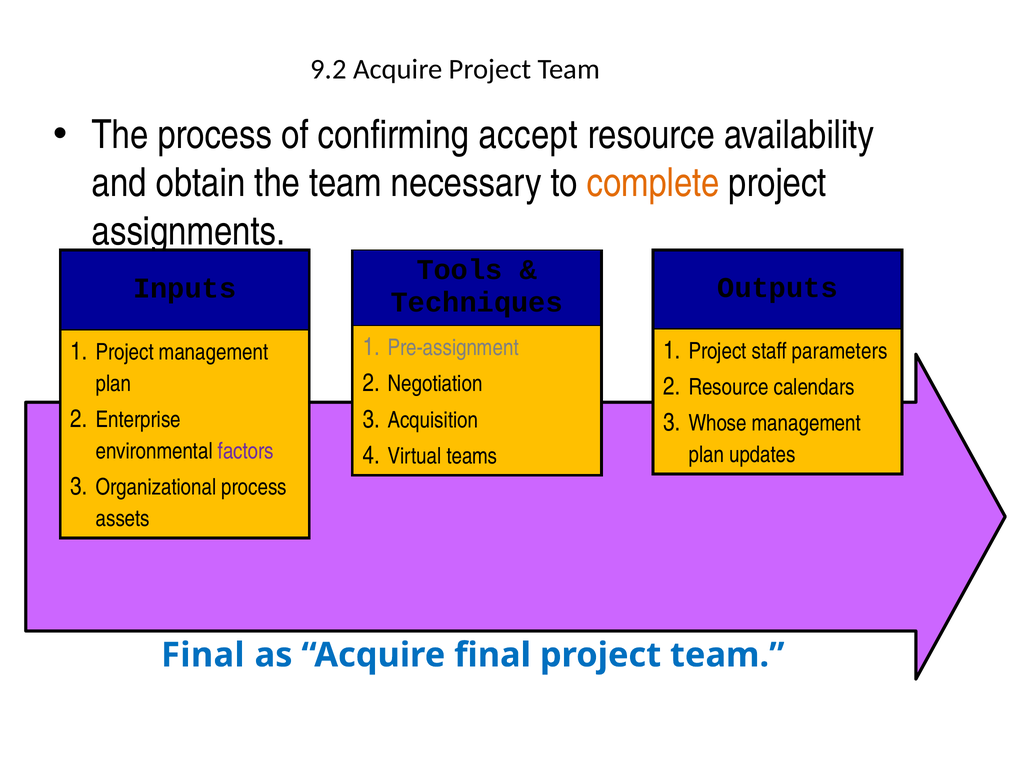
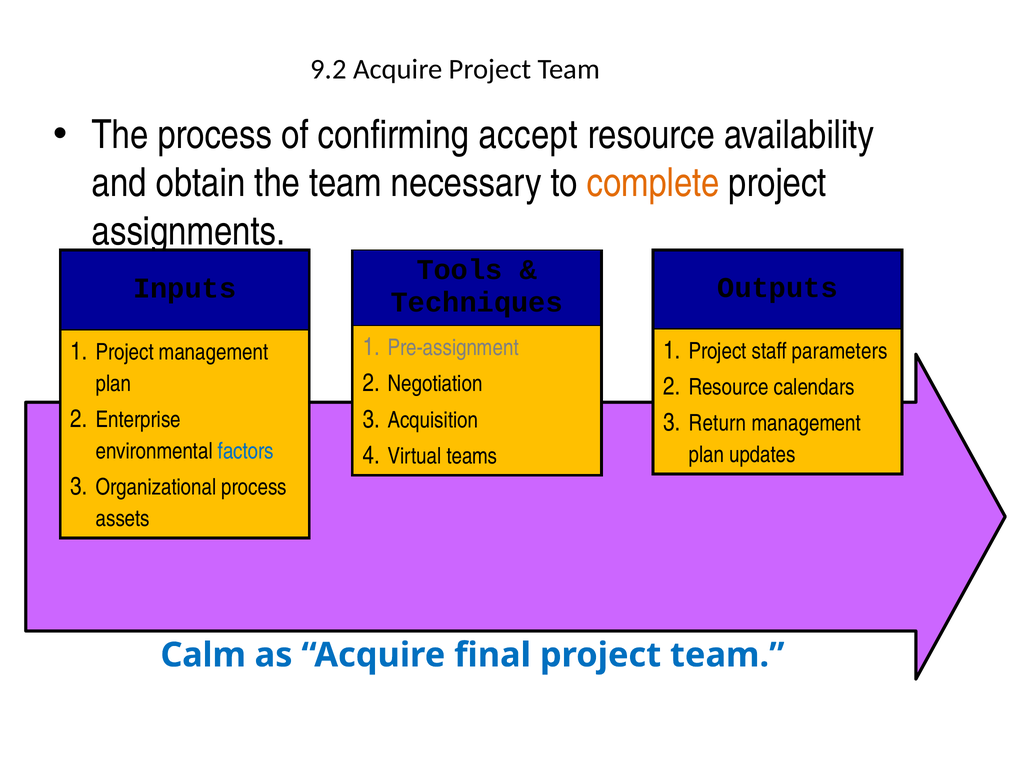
Whose: Whose -> Return
factors colour: purple -> blue
Final at (203, 655): Final -> Calm
